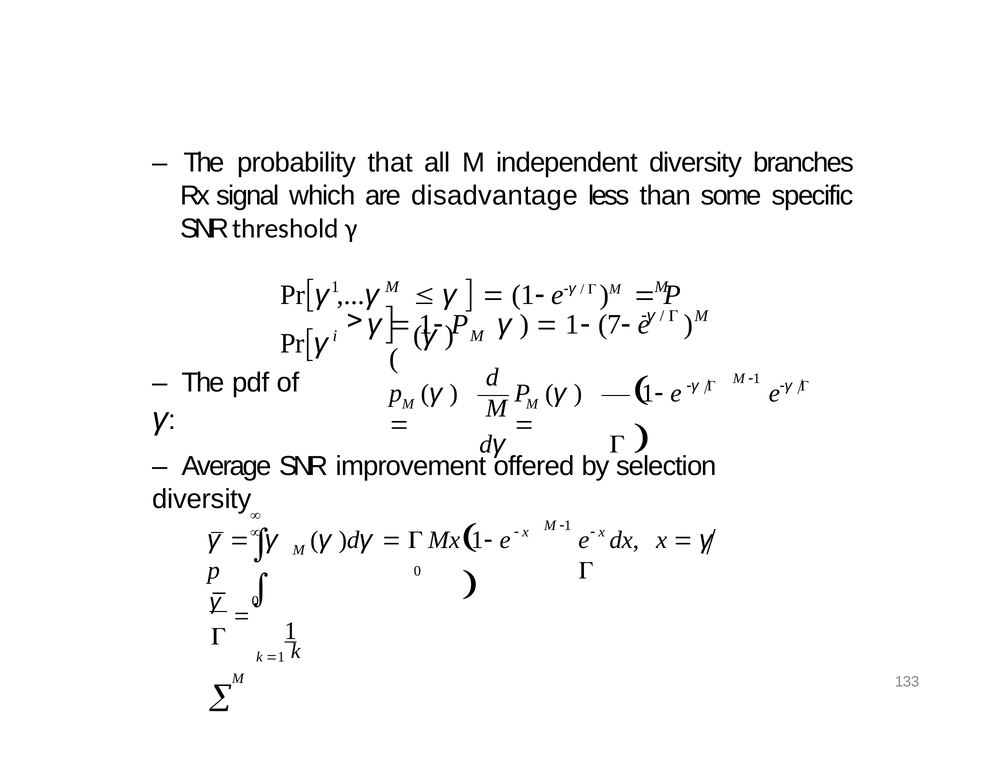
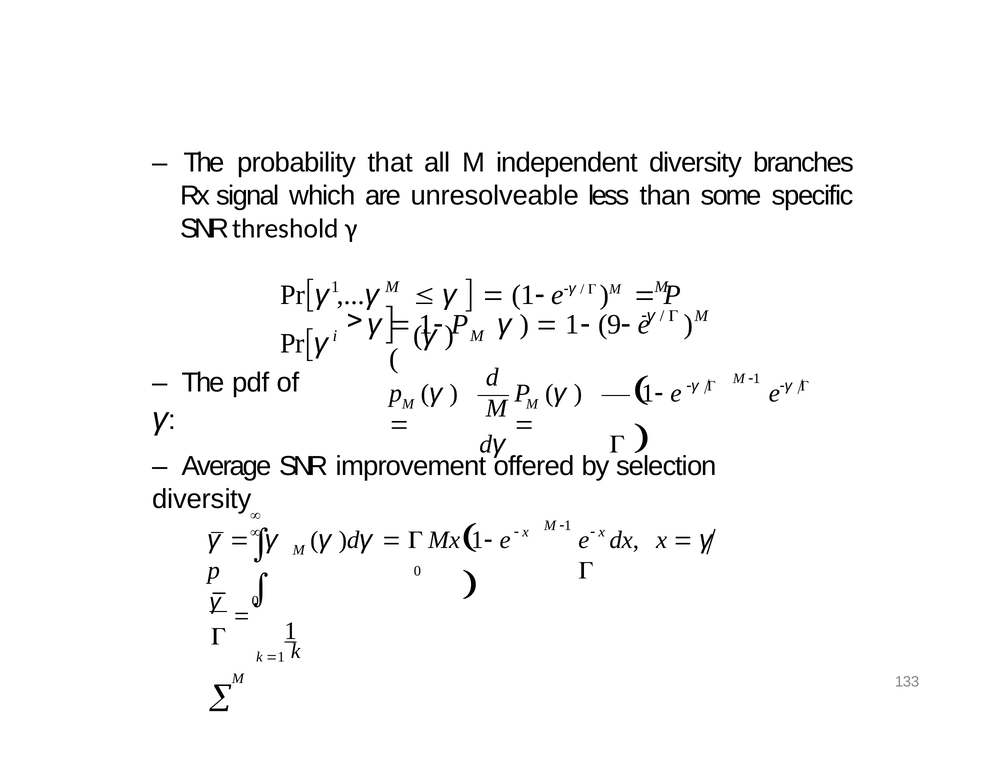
disadvantage: disadvantage -> unresolveable
7: 7 -> 9
